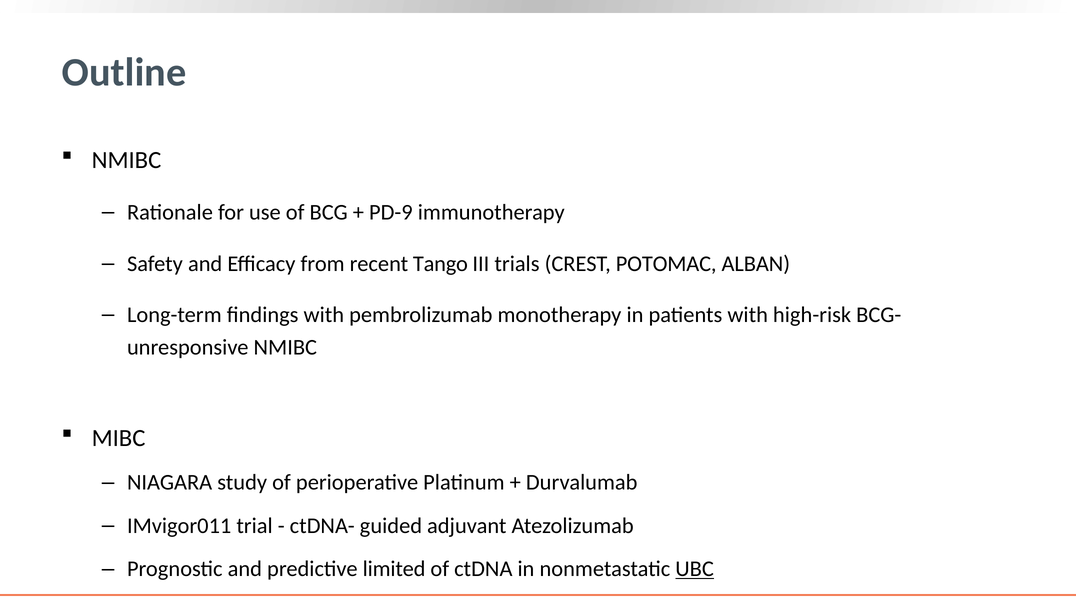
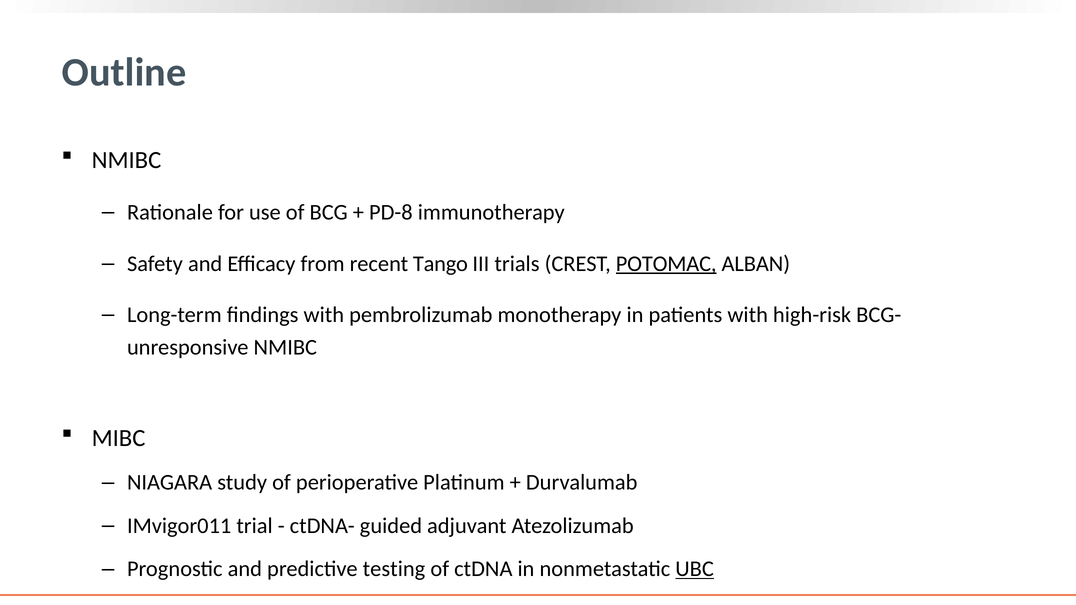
PD-9: PD-9 -> PD-8
POTOMAC underline: none -> present
limited: limited -> testing
